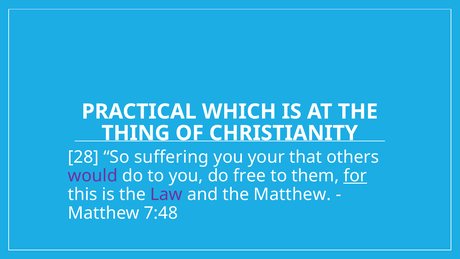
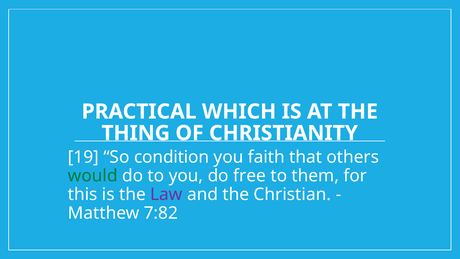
28: 28 -> 19
suffering: suffering -> condition
your: your -> faith
would colour: purple -> green
for underline: present -> none
the Matthew: Matthew -> Christian
7:48: 7:48 -> 7:82
